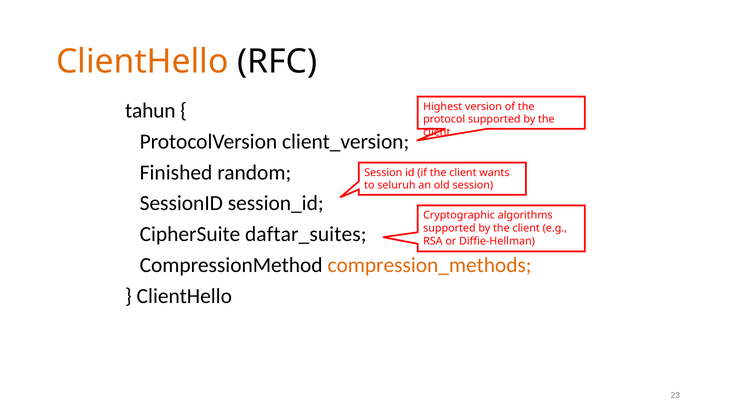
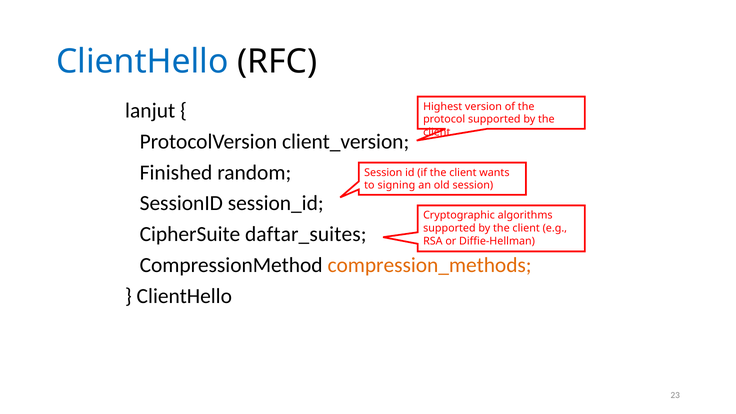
ClientHello at (142, 62) colour: orange -> blue
tahun: tahun -> lanjut
seluruh: seluruh -> signing
